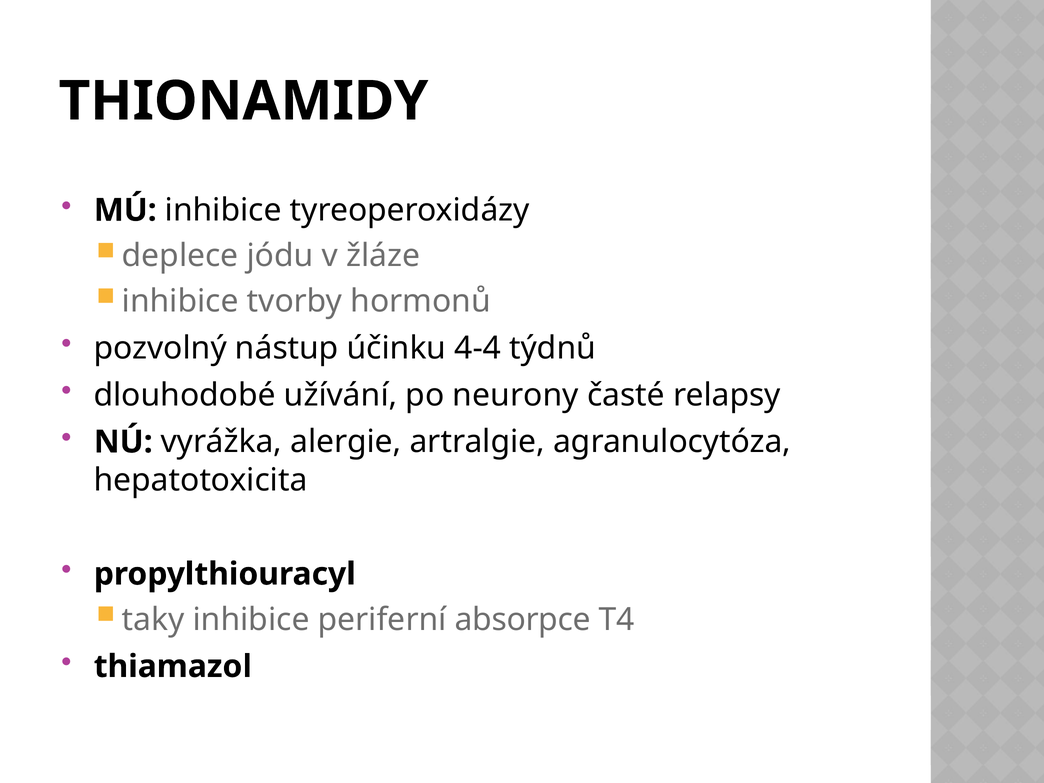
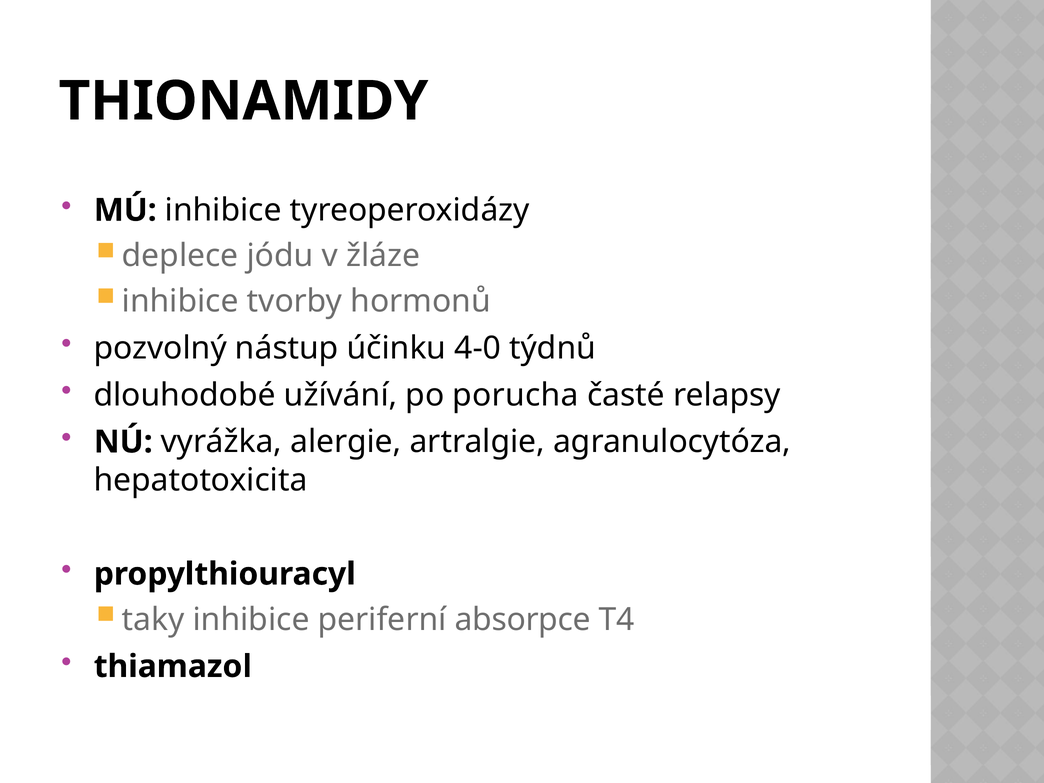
4-4: 4-4 -> 4-0
neurony: neurony -> porucha
